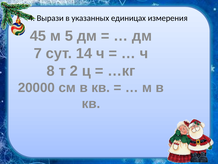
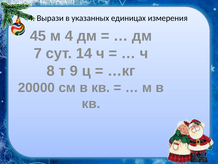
м 5: 5 -> 4
2: 2 -> 9
